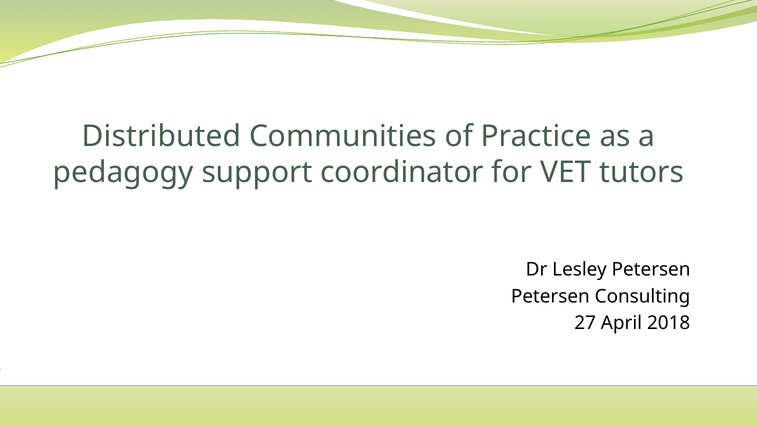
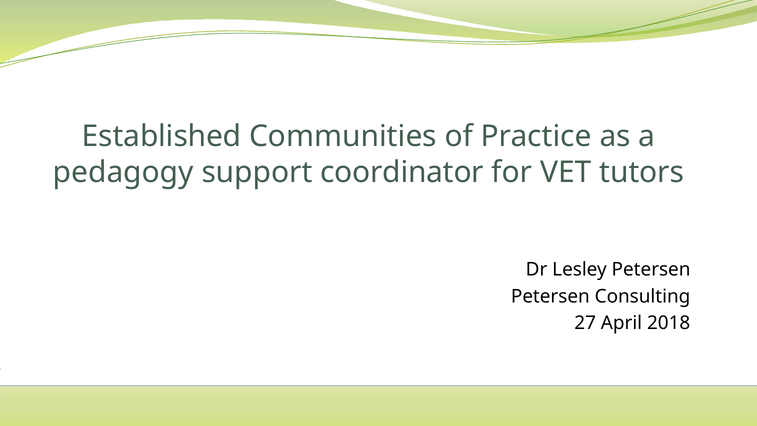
Distributed: Distributed -> Established
